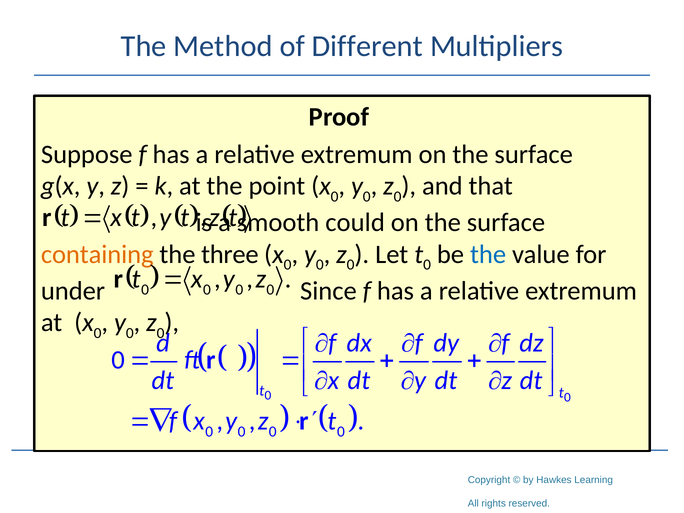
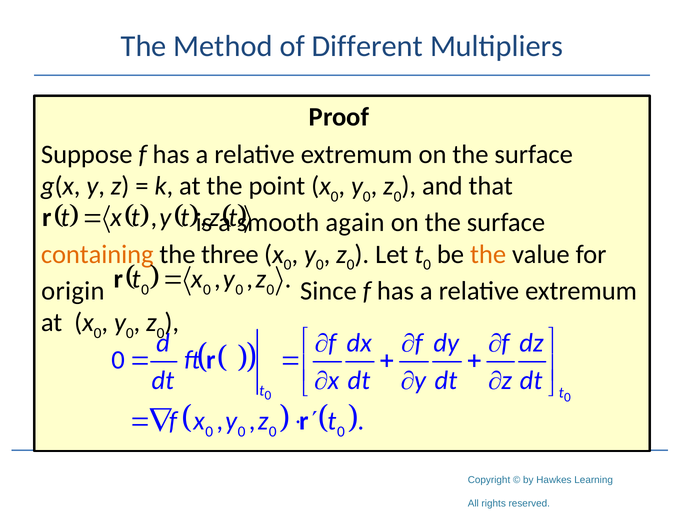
could: could -> again
the at (488, 254) colour: blue -> orange
under: under -> origin
